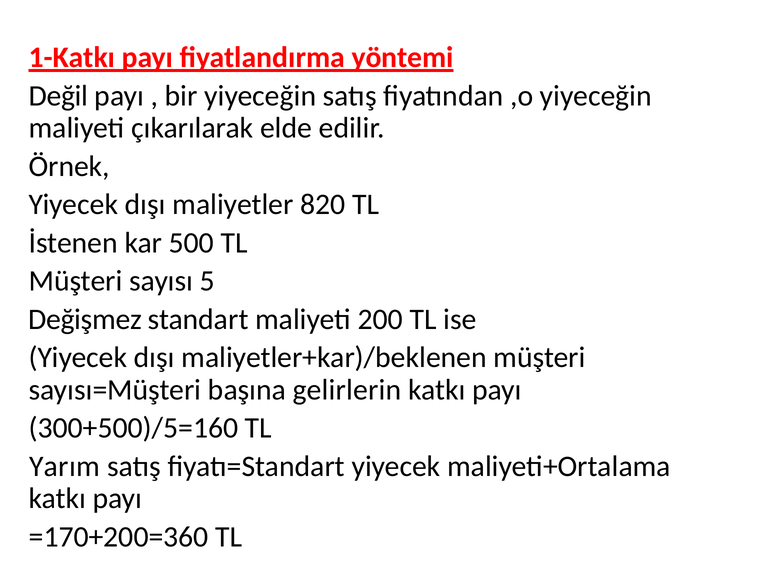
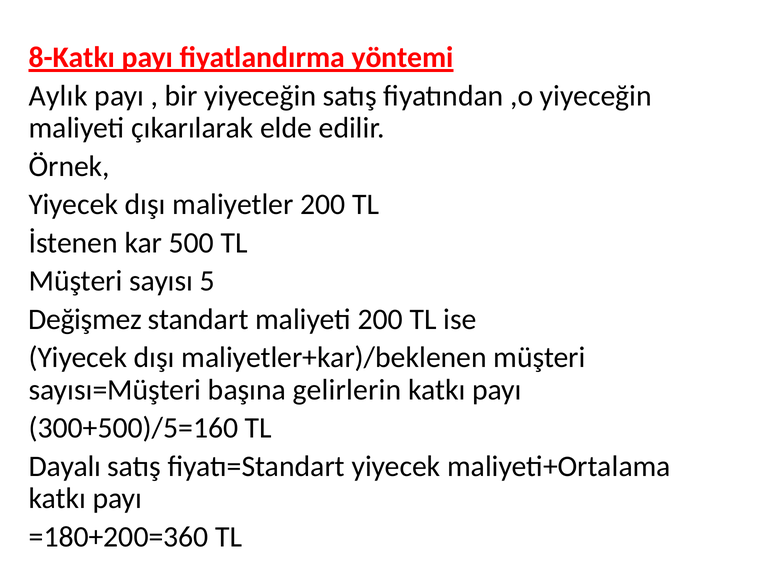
1-Katkı: 1-Katkı -> 8-Katkı
Değil: Değil -> Aylık
maliyetler 820: 820 -> 200
Yarım: Yarım -> Dayalı
=170+200=360: =170+200=360 -> =180+200=360
